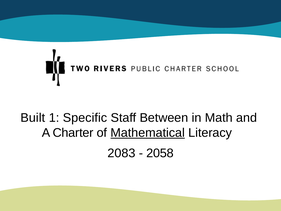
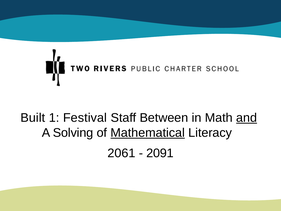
Specific: Specific -> Festival
and underline: none -> present
Charter: Charter -> Solving
2083: 2083 -> 2061
2058: 2058 -> 2091
